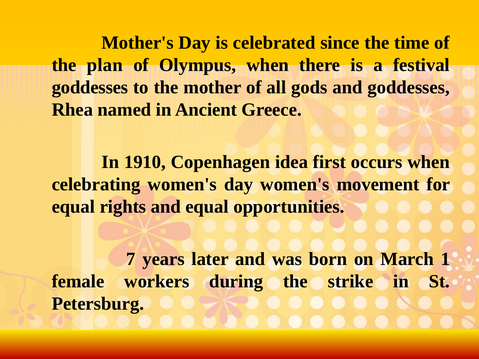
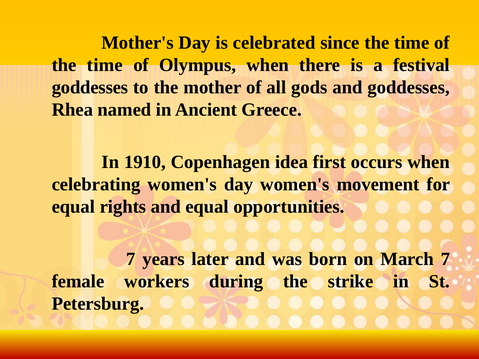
plan at (105, 65): plan -> time
March 1: 1 -> 7
